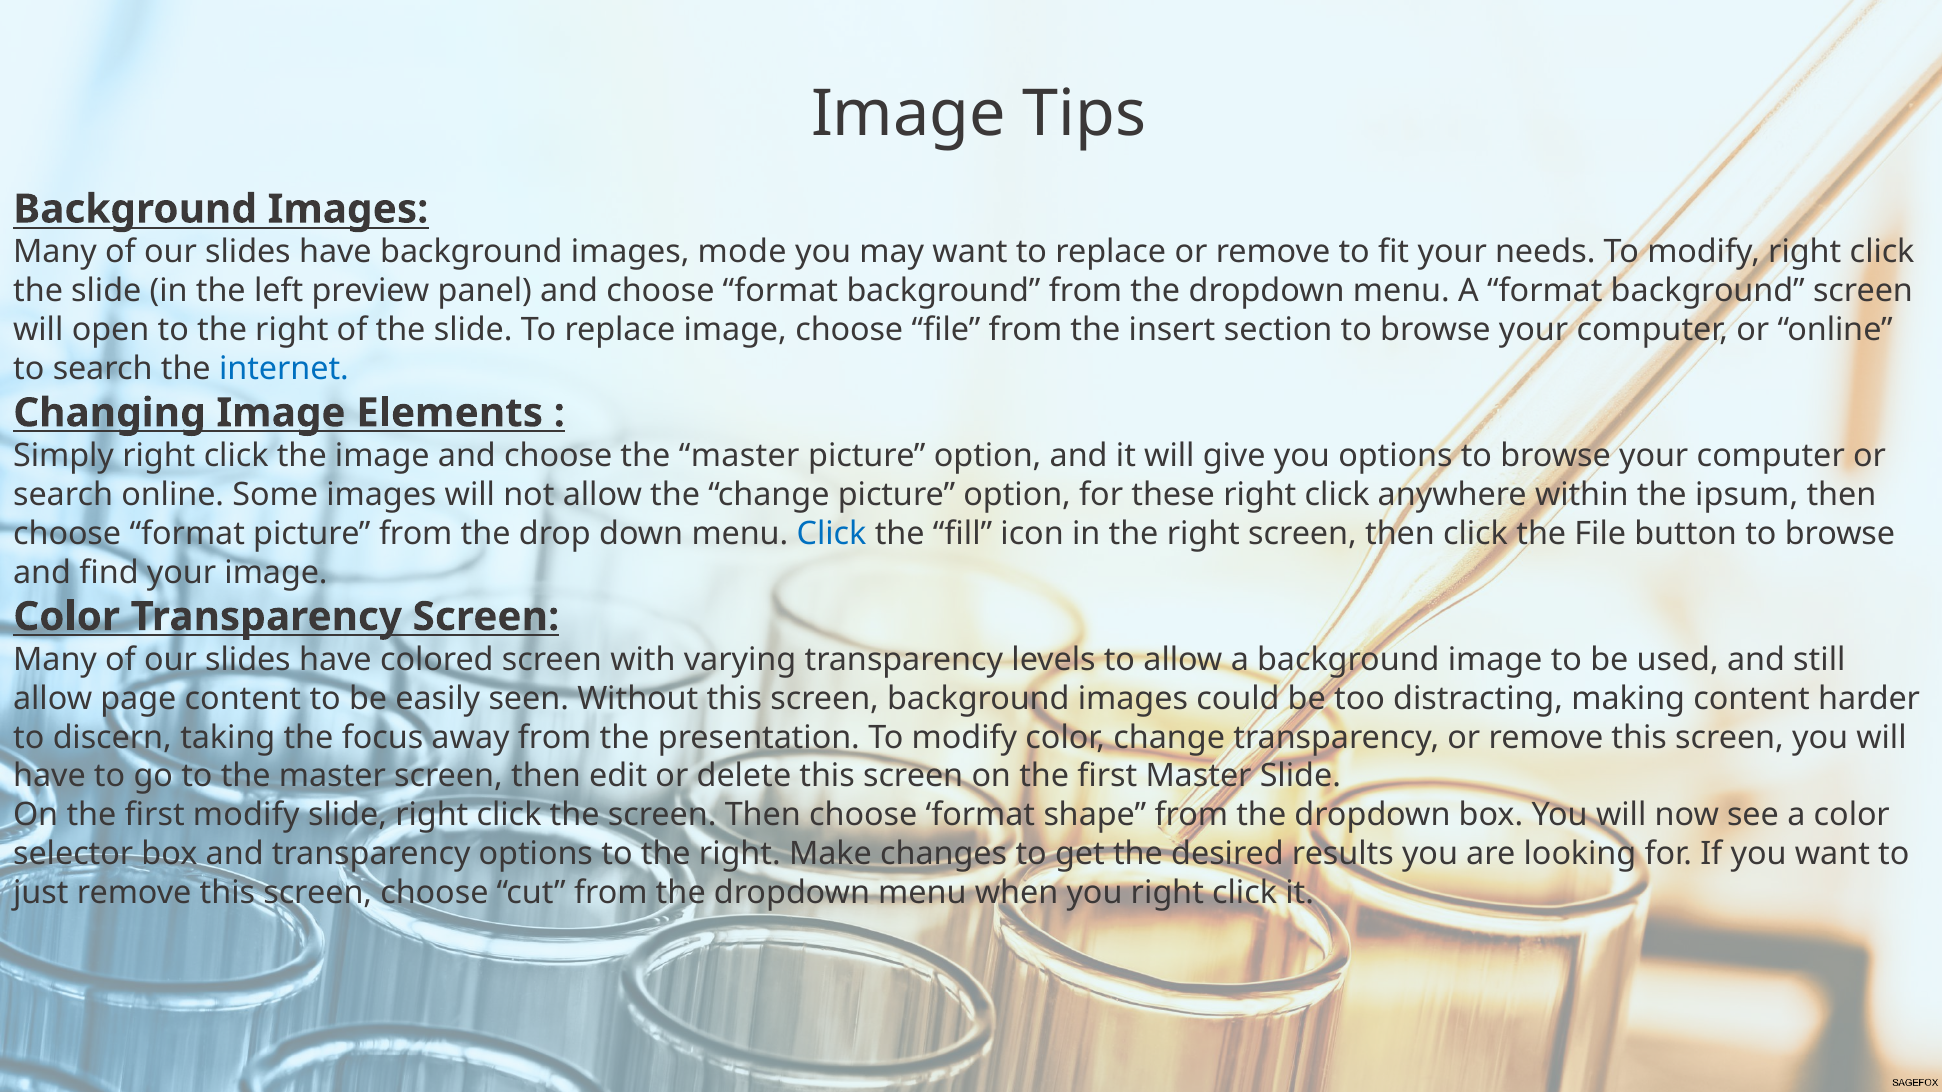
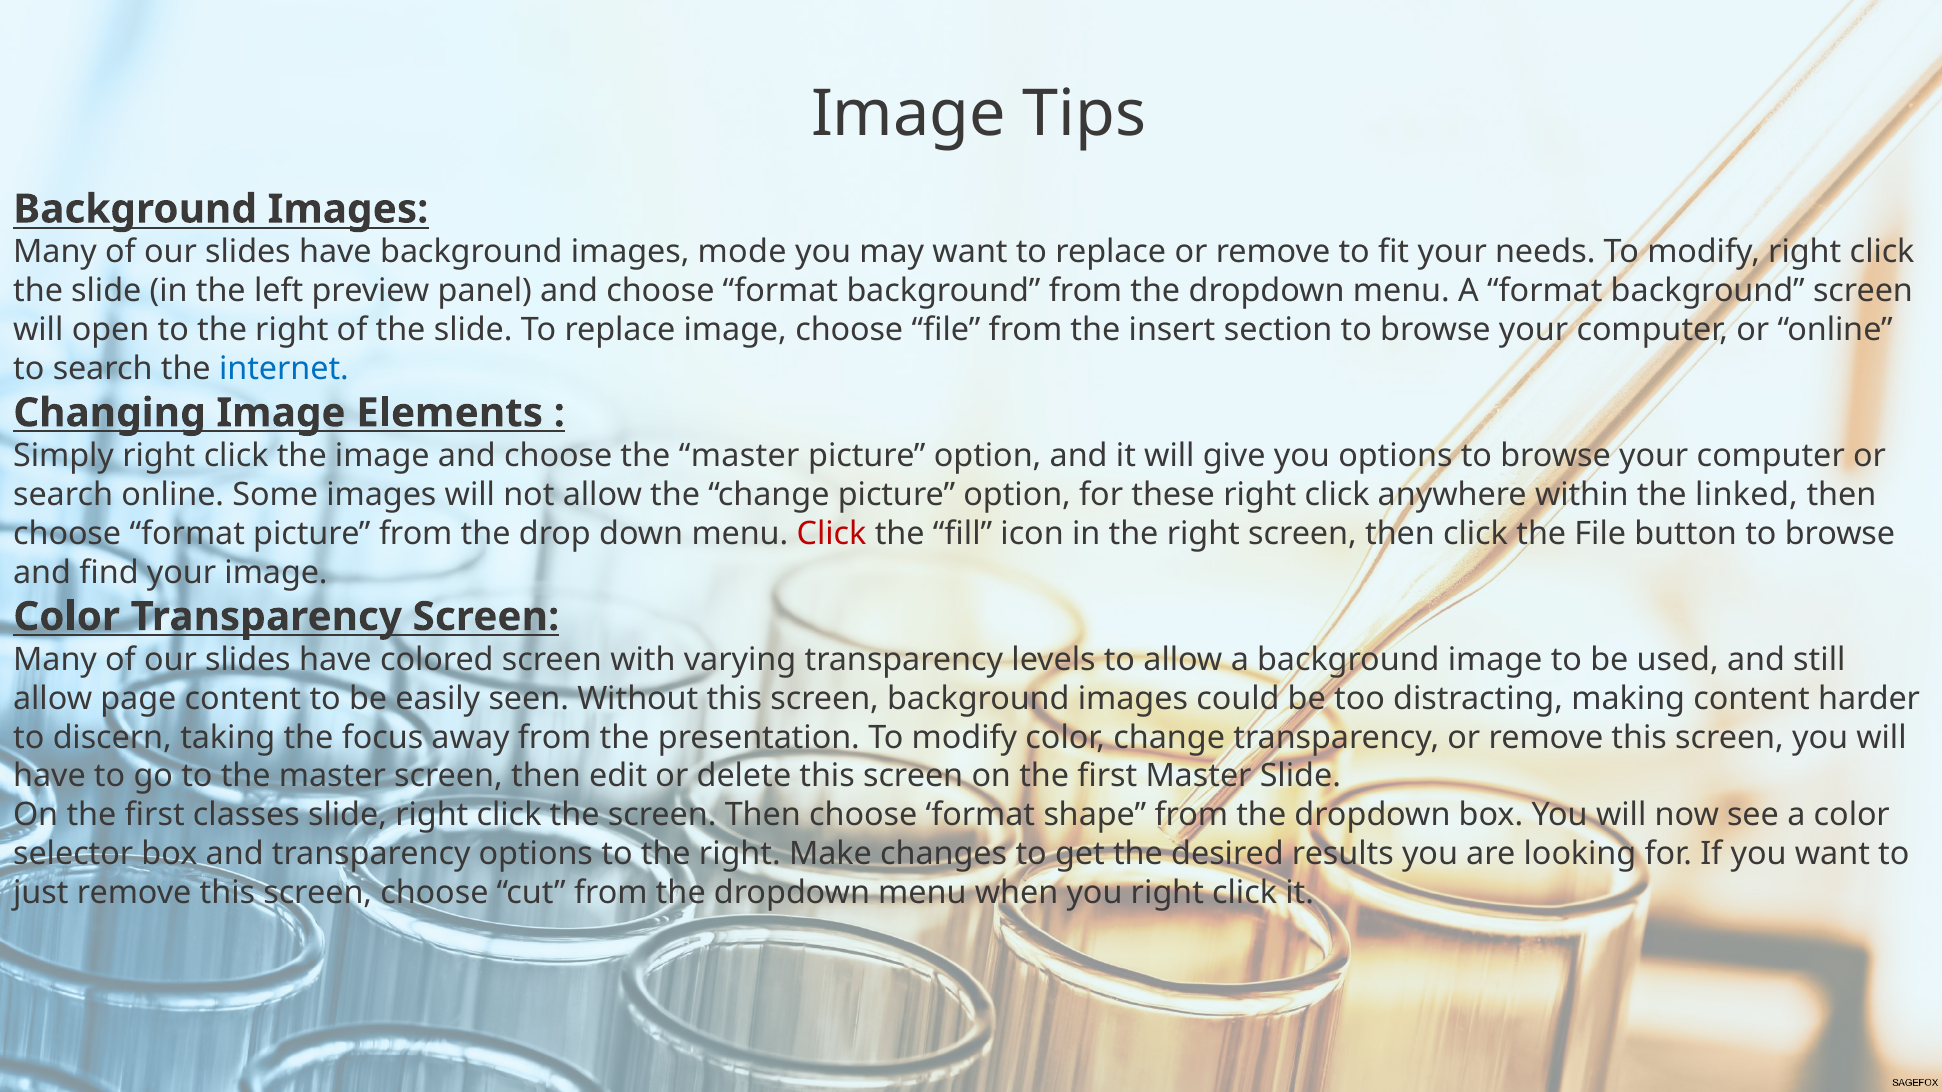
ipsum: ipsum -> linked
Click at (832, 534) colour: blue -> red
first modify: modify -> classes
